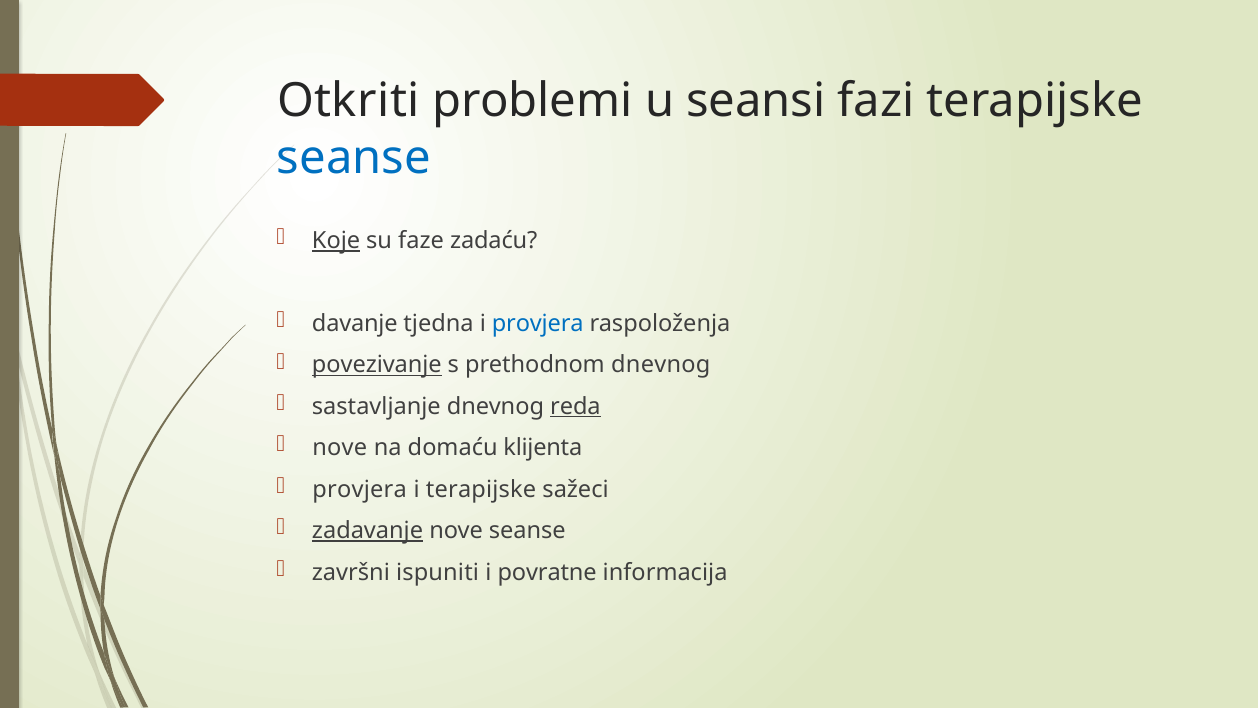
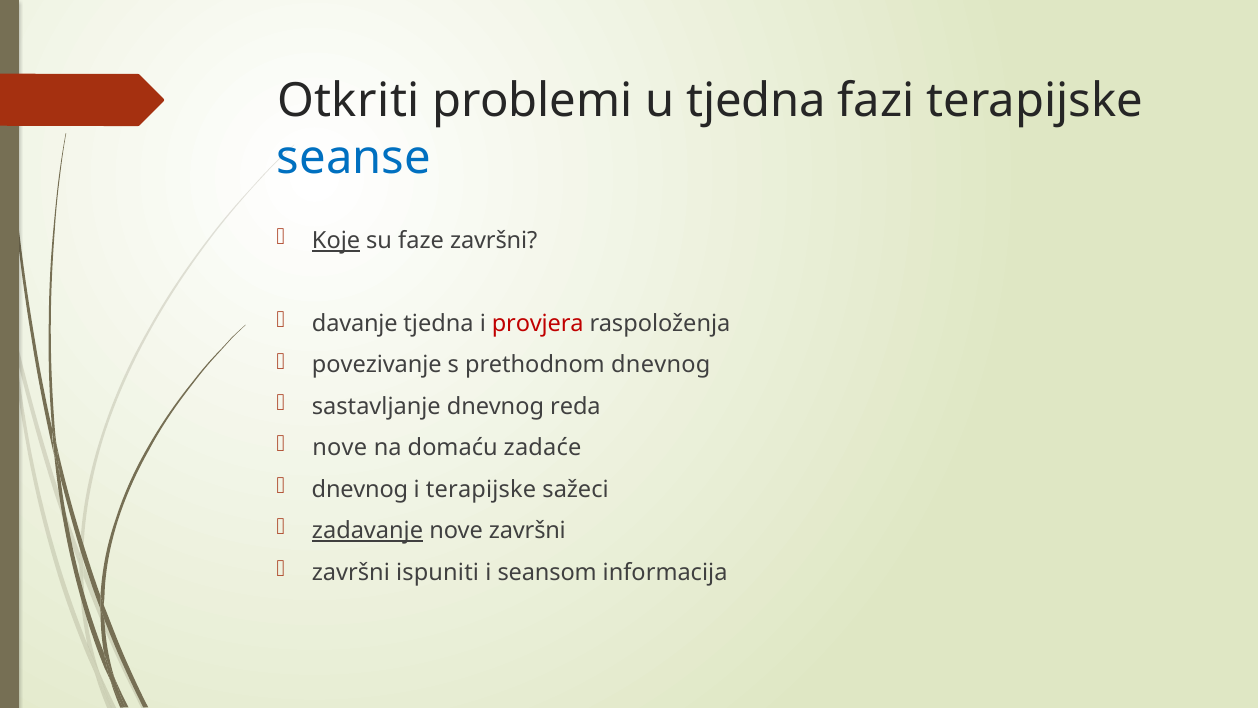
u seansi: seansi -> tjedna
faze zadaću: zadaću -> završni
provjera at (538, 324) colour: blue -> red
povezivanje underline: present -> none
reda underline: present -> none
klijenta: klijenta -> zadaće
provjera at (360, 489): provjera -> dnevnog
nove seanse: seanse -> završni
povratne: povratne -> seansom
